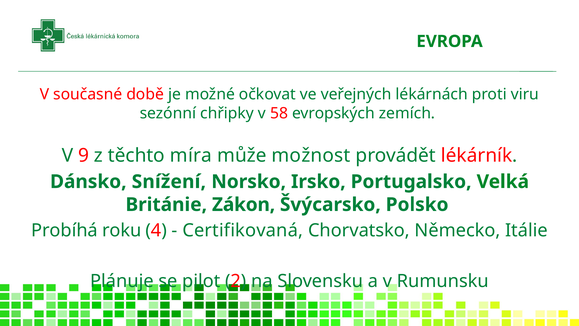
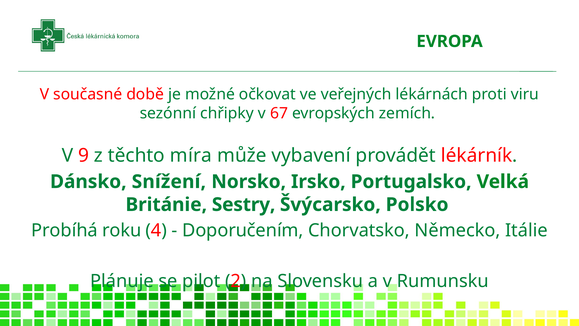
58: 58 -> 67
možnost: možnost -> vybavení
Zákon: Zákon -> Sestry
Certifikovaná: Certifikovaná -> Doporučením
